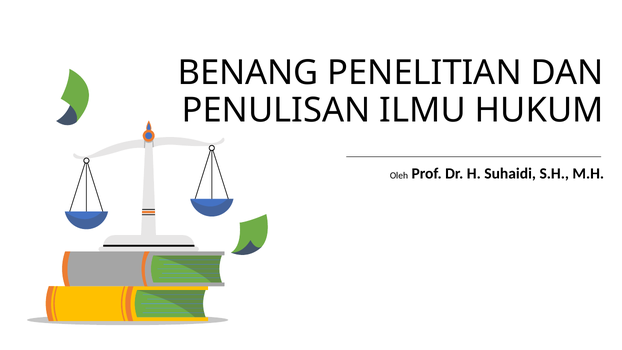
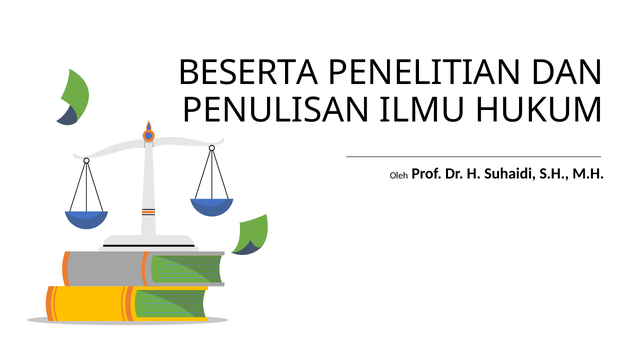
BENANG: BENANG -> BESERTA
